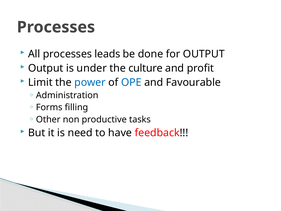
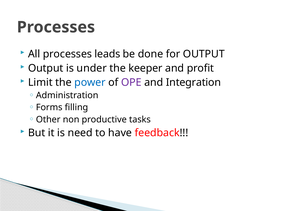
culture: culture -> keeper
OPE colour: blue -> purple
Favourable: Favourable -> Integration
